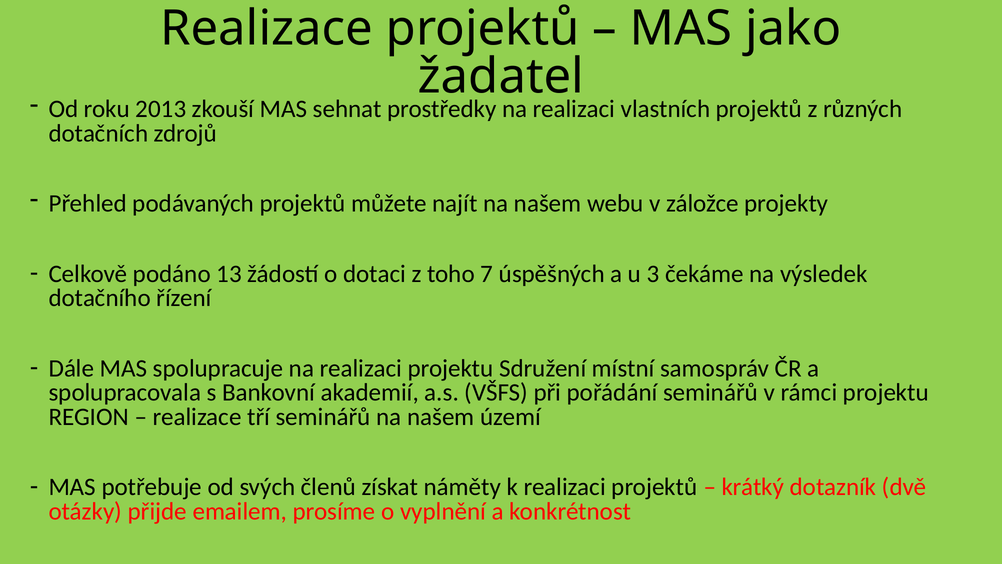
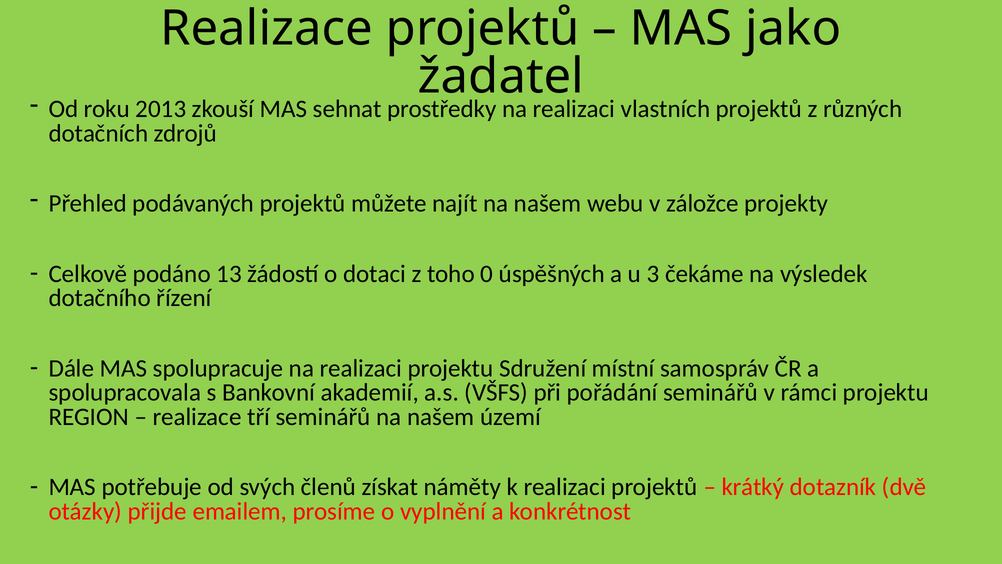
7: 7 -> 0
